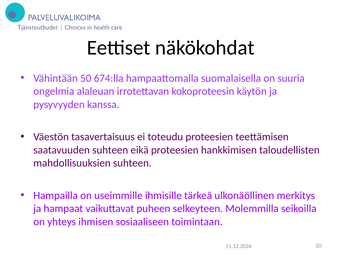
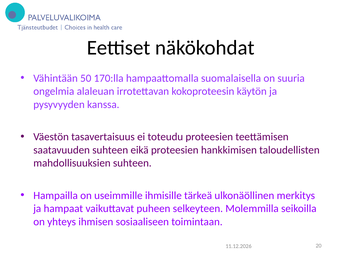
674:lla: 674:lla -> 170:lla
